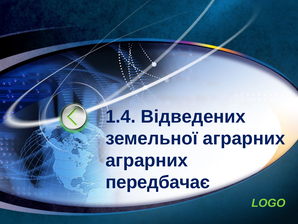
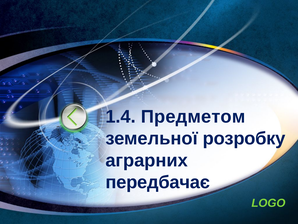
Відведених: Відведених -> Предметом
земельної аграрних: аграрних -> розробку
